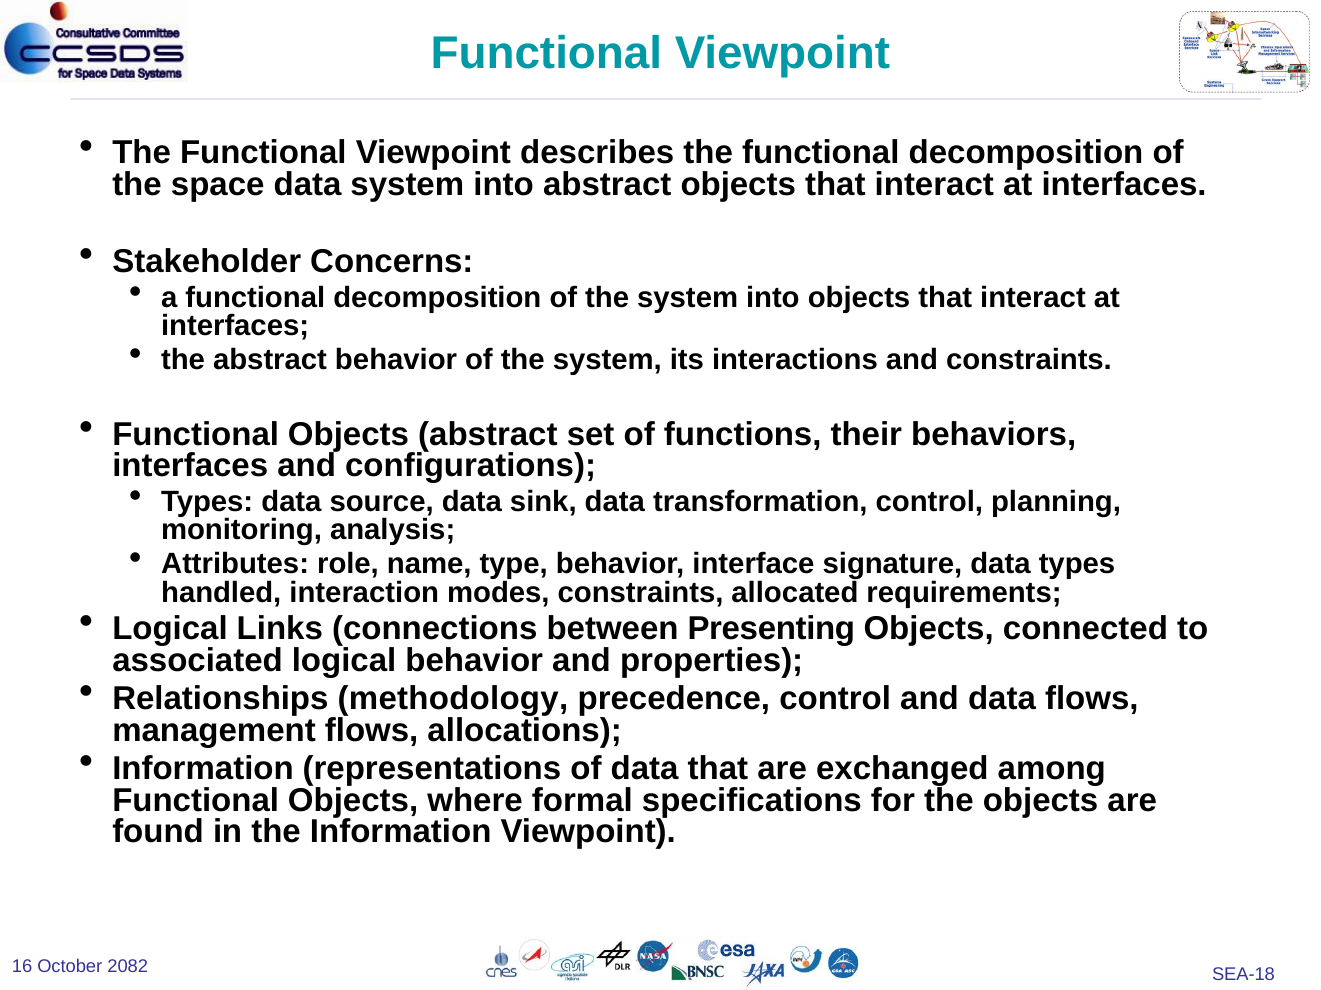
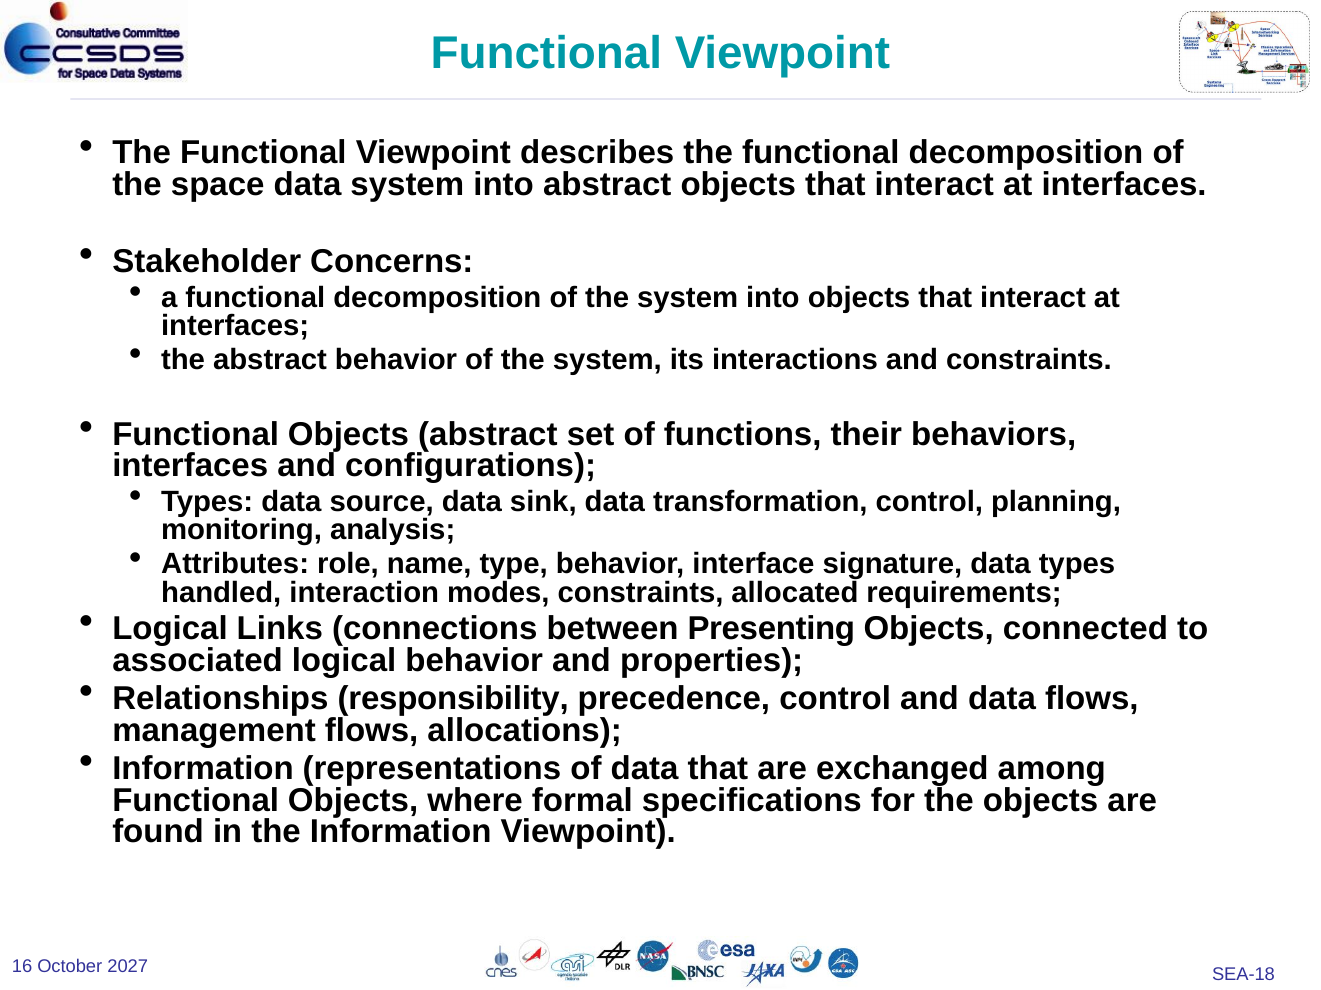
methodology: methodology -> responsibility
2082: 2082 -> 2027
